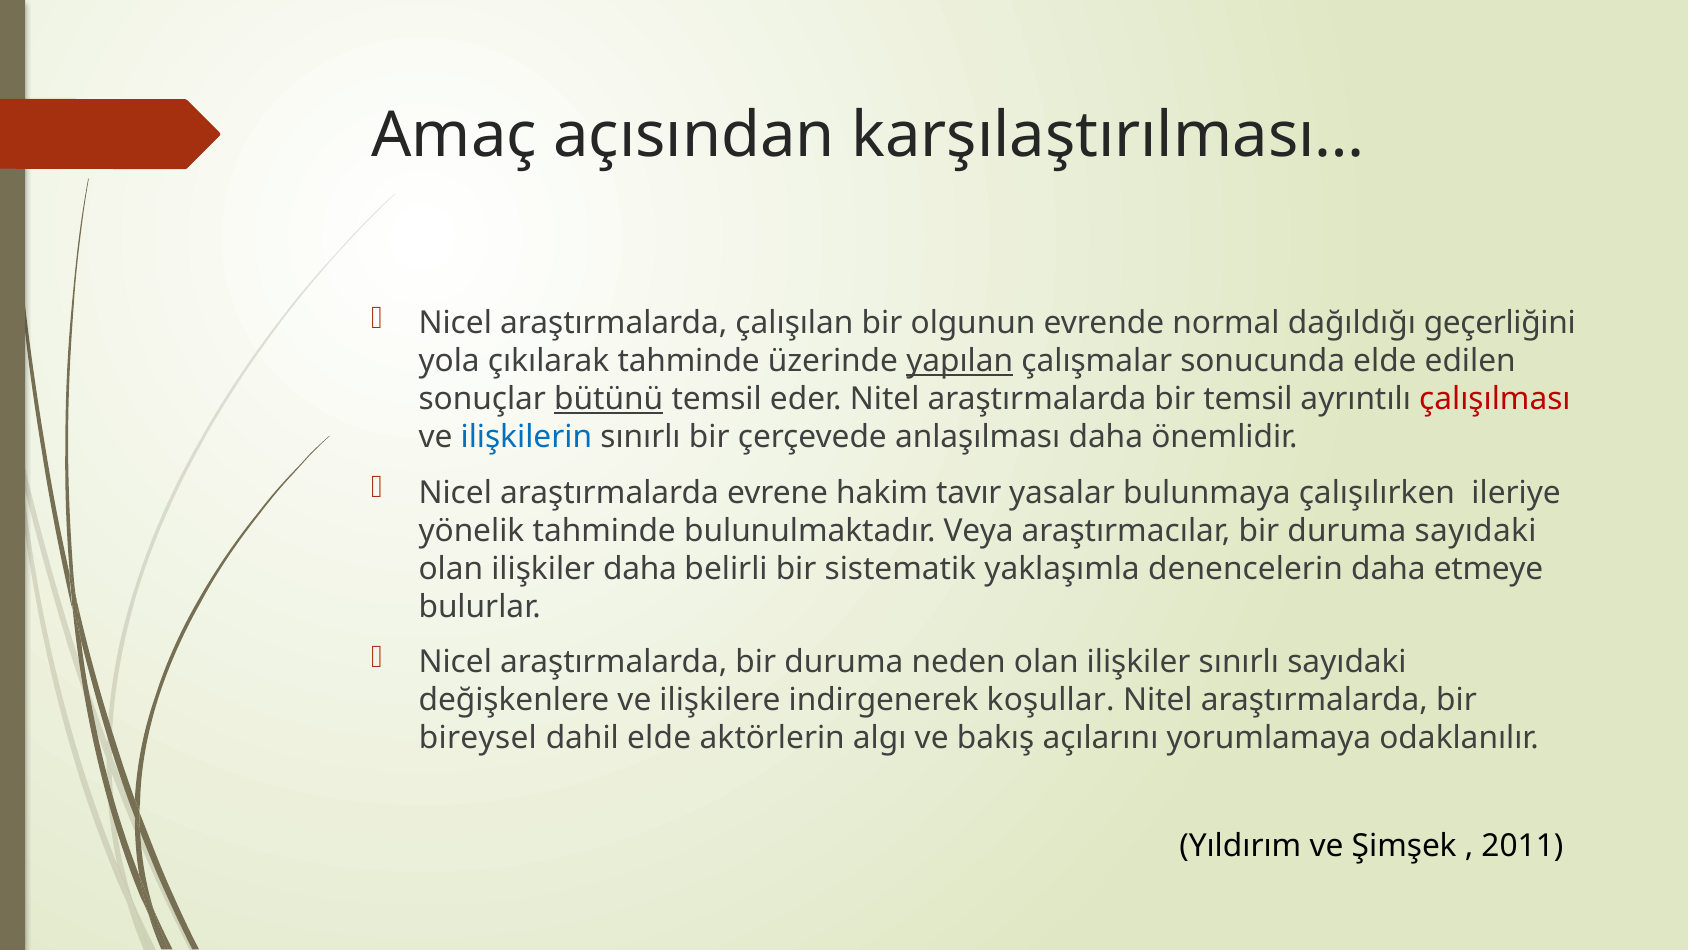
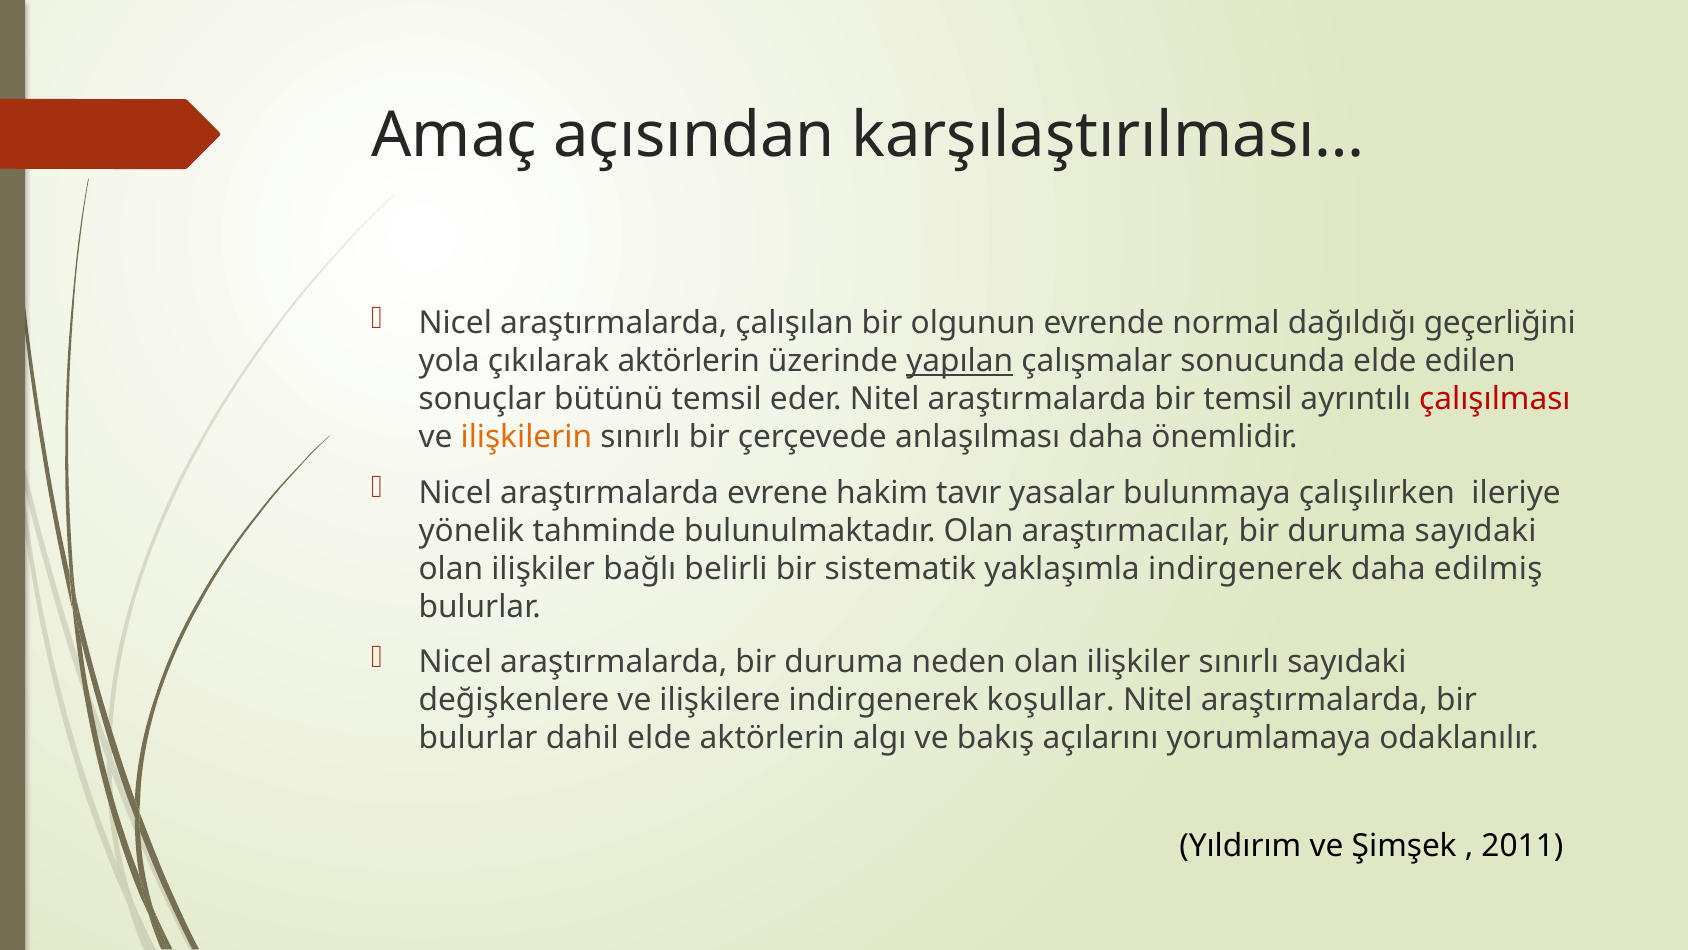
çıkılarak tahminde: tahminde -> aktörlerin
bütünü underline: present -> none
ilişkilerin colour: blue -> orange
bulunulmaktadır Veya: Veya -> Olan
ilişkiler daha: daha -> bağlı
yaklaşımla denencelerin: denencelerin -> indirgenerek
etmeye: etmeye -> edilmiş
bireysel at (478, 738): bireysel -> bulurlar
